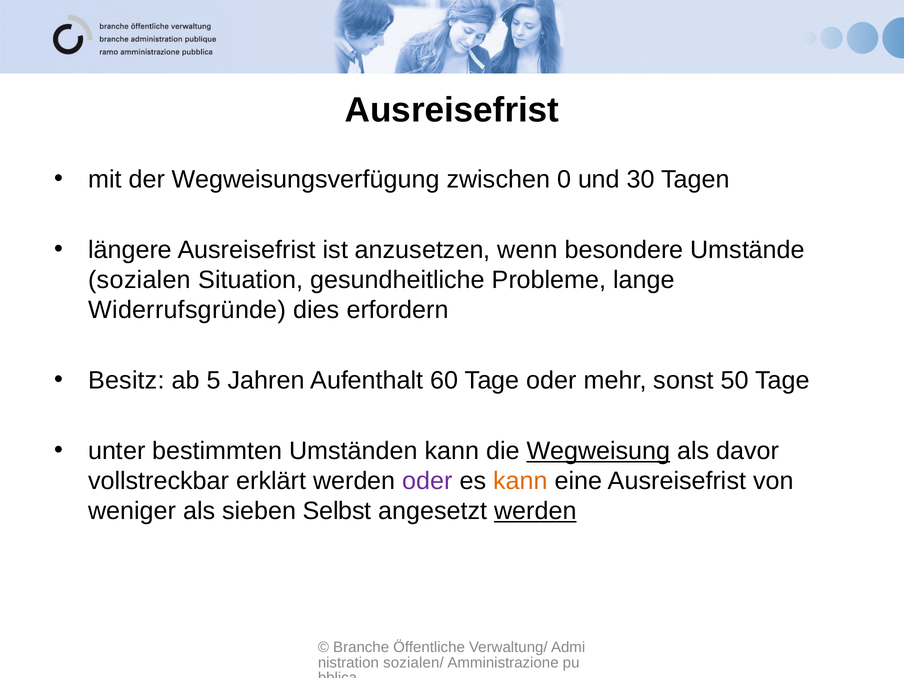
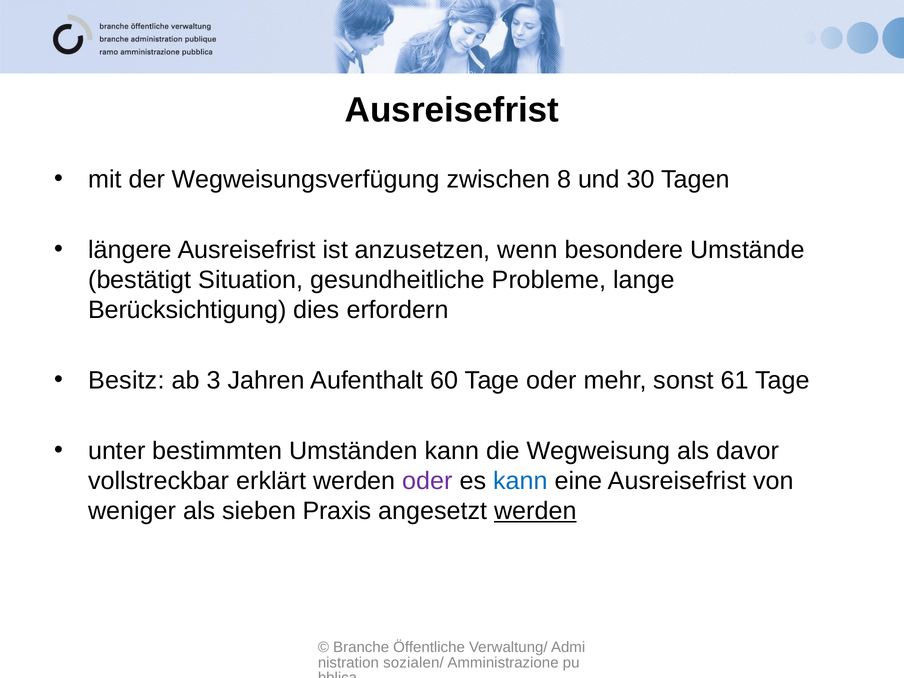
0: 0 -> 8
sozialen: sozialen -> bestätigt
Widerrufsgründe: Widerrufsgründe -> Berücksichtigung
5: 5 -> 3
50: 50 -> 61
Wegweisung underline: present -> none
kann at (520, 481) colour: orange -> blue
Selbst: Selbst -> Praxis
